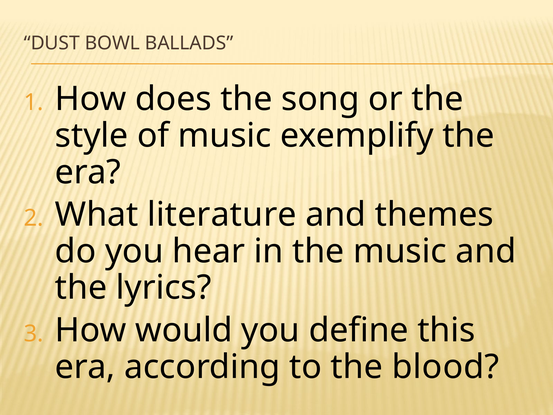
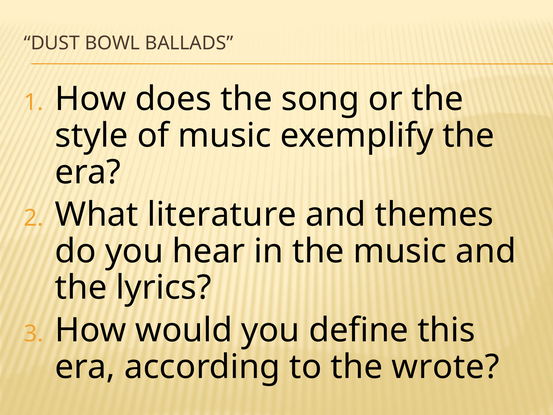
blood: blood -> wrote
